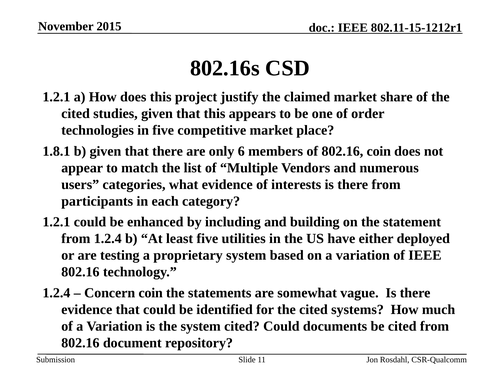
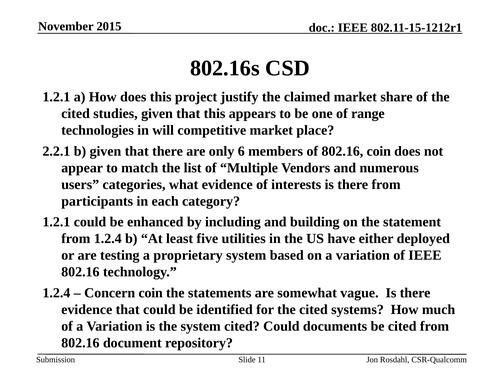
order: order -> range
in five: five -> will
1.8.1: 1.8.1 -> 2.2.1
